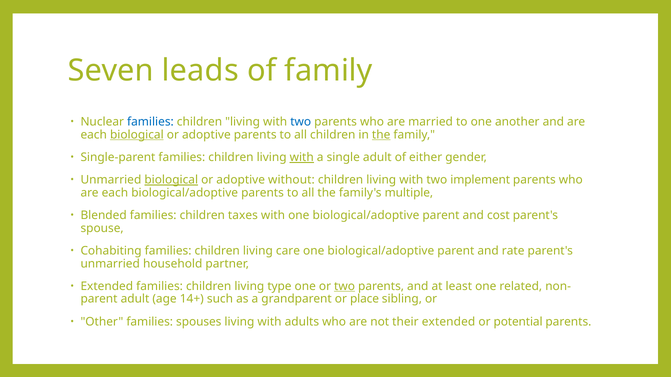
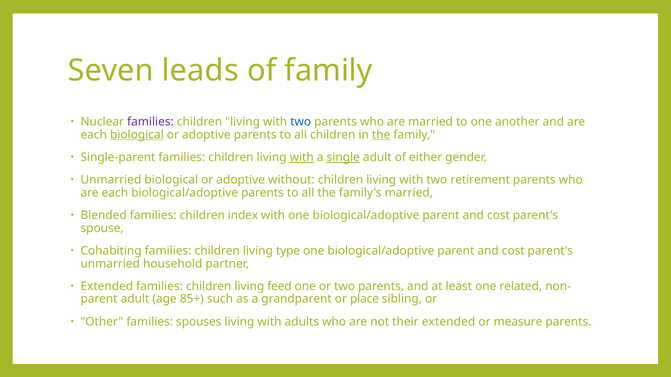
families at (150, 122) colour: blue -> purple
single underline: none -> present
biological at (171, 180) underline: present -> none
implement: implement -> retirement
family's multiple: multiple -> married
taxes: taxes -> index
care: care -> type
rate at (513, 251): rate -> cost
type: type -> feed
two at (345, 287) underline: present -> none
14+: 14+ -> 85+
potential: potential -> measure
